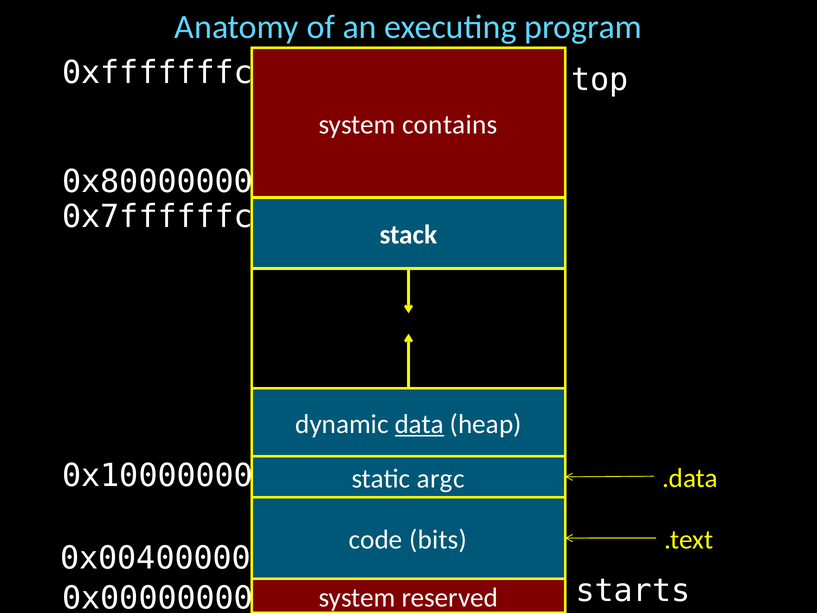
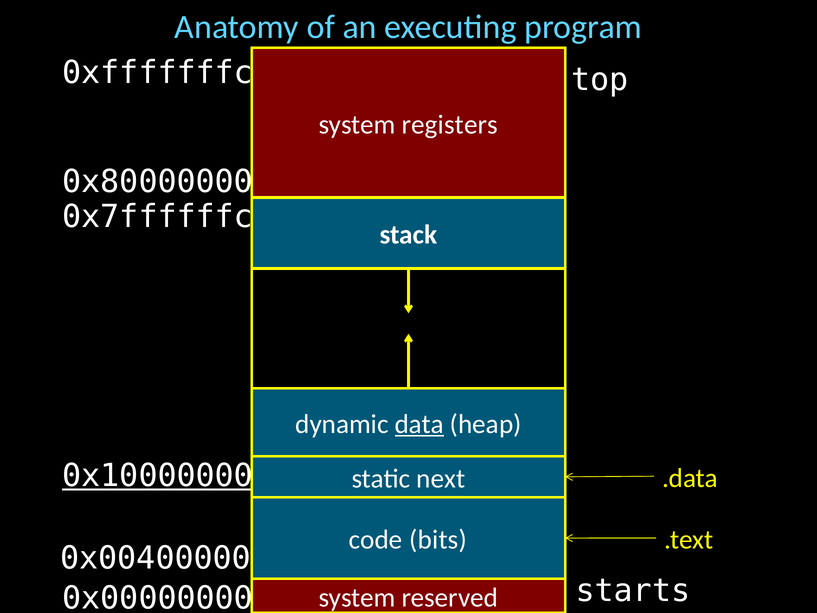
contains: contains -> registers
0x10000000 underline: none -> present
argc: argc -> next
